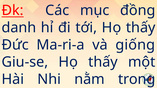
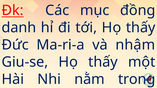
giống: giống -> nhậm
